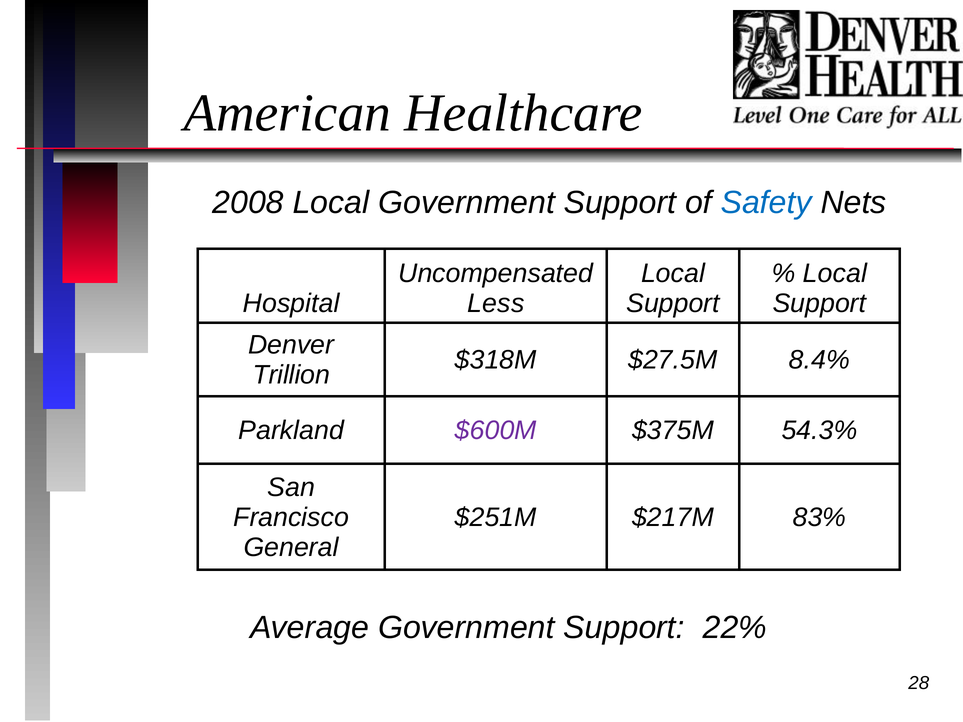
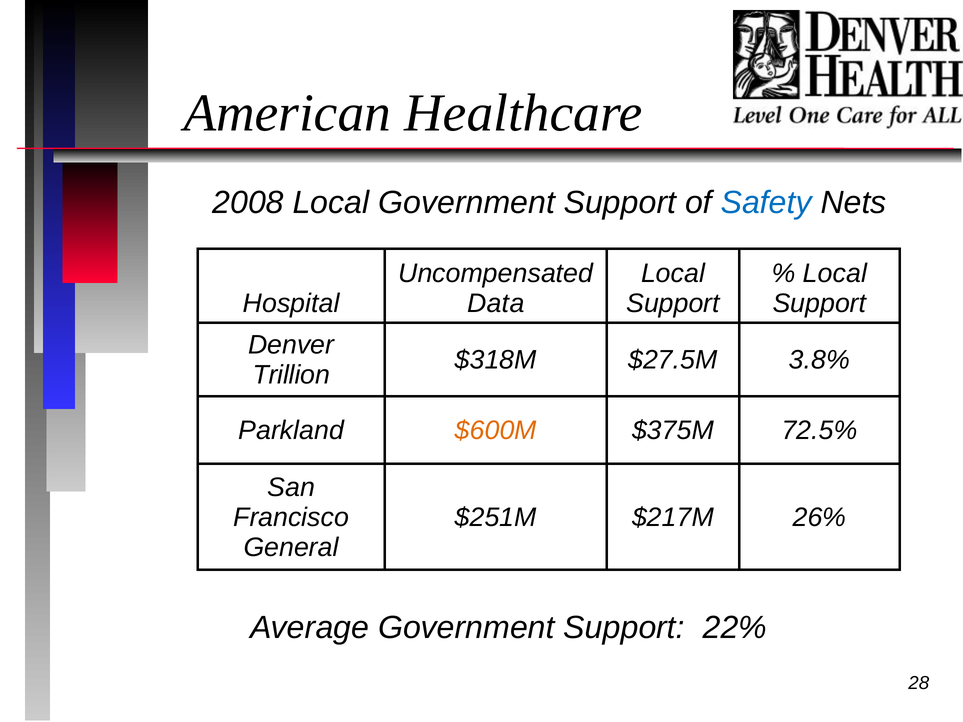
Less: Less -> Data
8.4%: 8.4% -> 3.8%
$600M colour: purple -> orange
54.3%: 54.3% -> 72.5%
83%: 83% -> 26%
